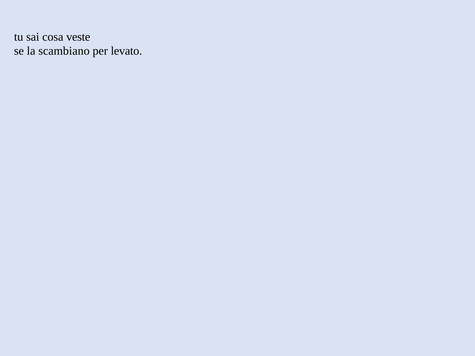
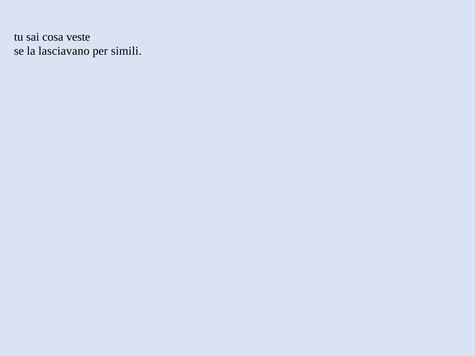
scambiano: scambiano -> lasciavano
levato: levato -> simili
